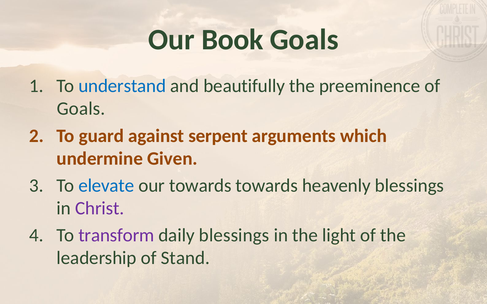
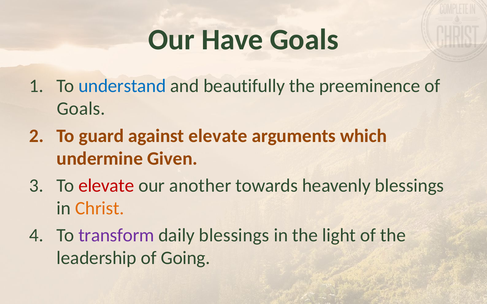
Book: Book -> Have
against serpent: serpent -> elevate
elevate at (106, 186) colour: blue -> red
our towards: towards -> another
Christ colour: purple -> orange
Stand: Stand -> Going
